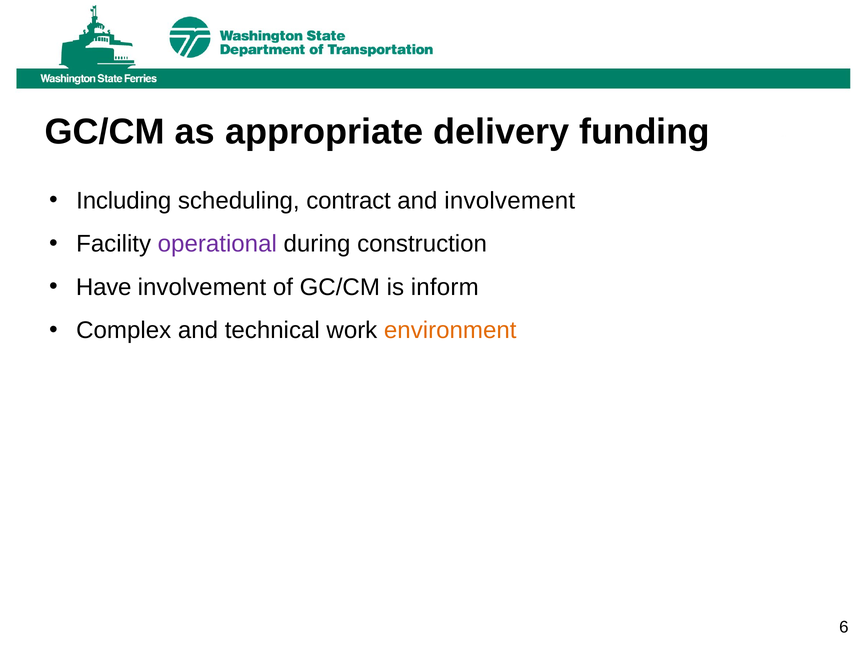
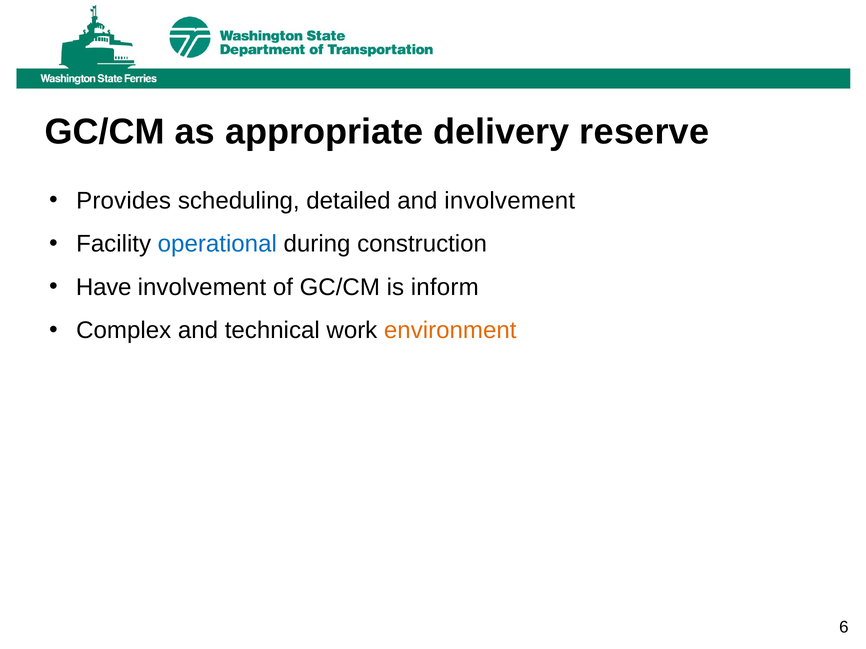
funding: funding -> reserve
Including: Including -> Provides
contract: contract -> detailed
operational colour: purple -> blue
